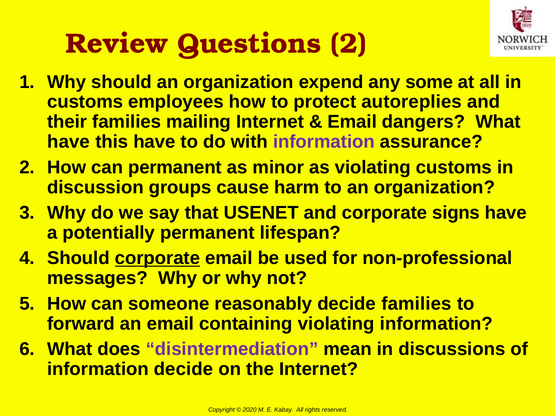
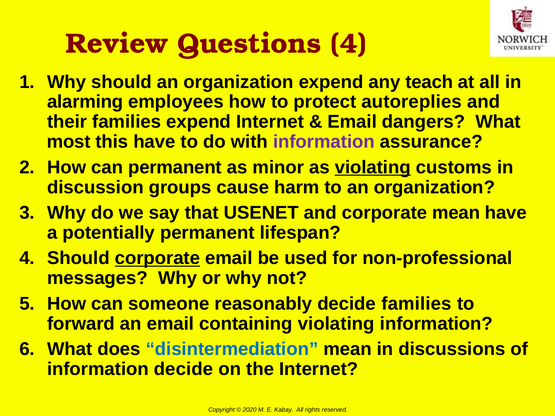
Questions 2: 2 -> 4
some: some -> teach
customs at (85, 102): customs -> alarming
families mailing: mailing -> expend
have at (69, 142): have -> most
violating at (373, 167) underline: none -> present
corporate signs: signs -> mean
disintermediation colour: purple -> blue
